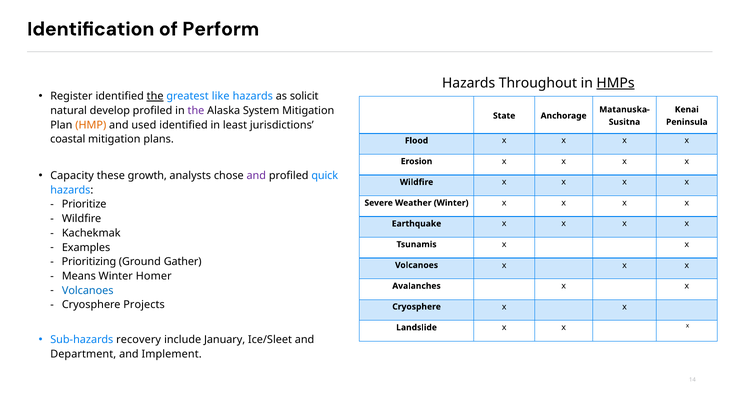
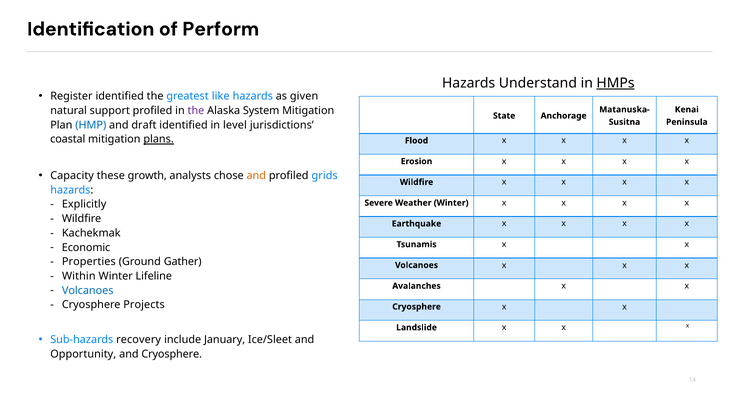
Throughout: Throughout -> Understand
the at (155, 96) underline: present -> none
solicit: solicit -> given
develop: develop -> support
HMP colour: orange -> blue
used: used -> draft
least: least -> level
plans underline: none -> present
and at (256, 176) colour: purple -> orange
quick: quick -> grids
Prioritize: Prioritize -> Explicitly
Examples: Examples -> Economic
Prioritizing: Prioritizing -> Properties
Means: Means -> Within
Homer: Homer -> Lifeline
Department: Department -> Opportunity
and Implement: Implement -> Cryosphere
